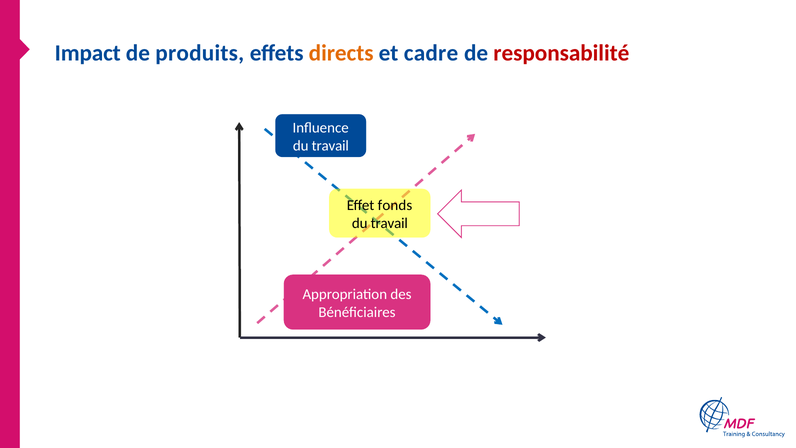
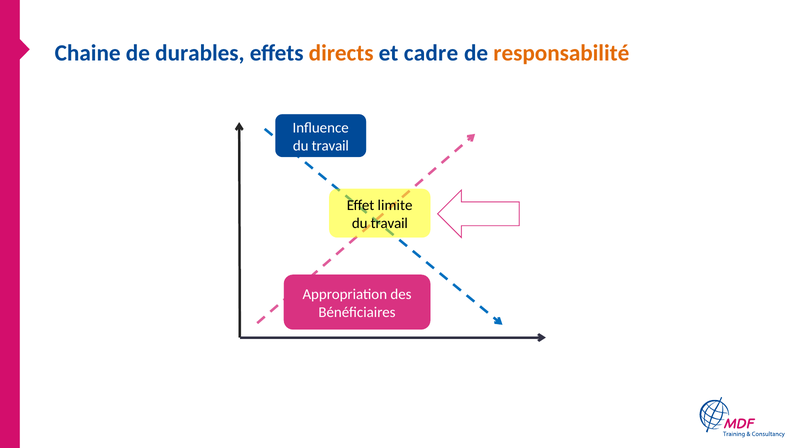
Impact: Impact -> Chaine
produits: produits -> durables
responsabilité colour: red -> orange
fonds: fonds -> limite
